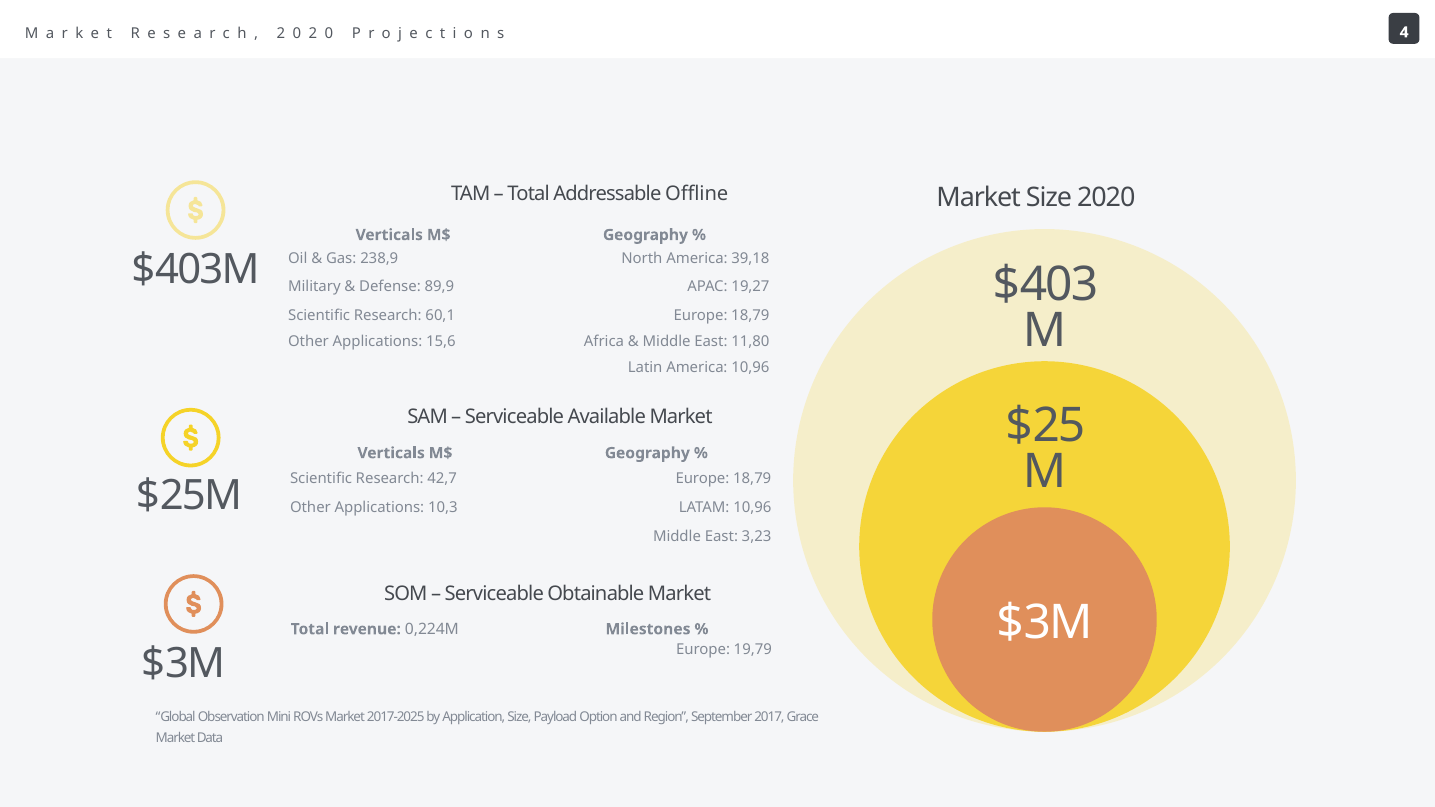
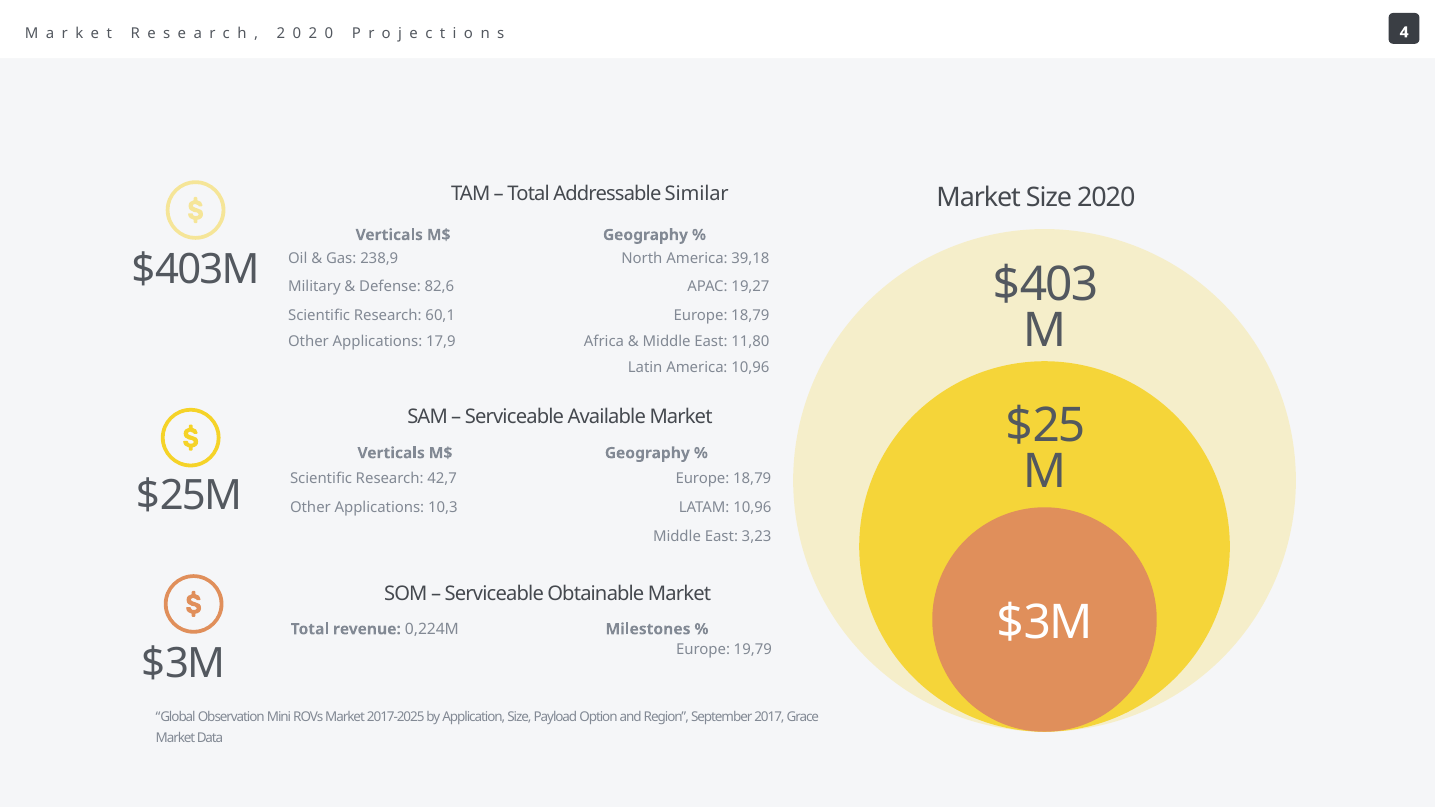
Offline: Offline -> Similar
89,9: 89,9 -> 82,6
15,6: 15,6 -> 17,9
